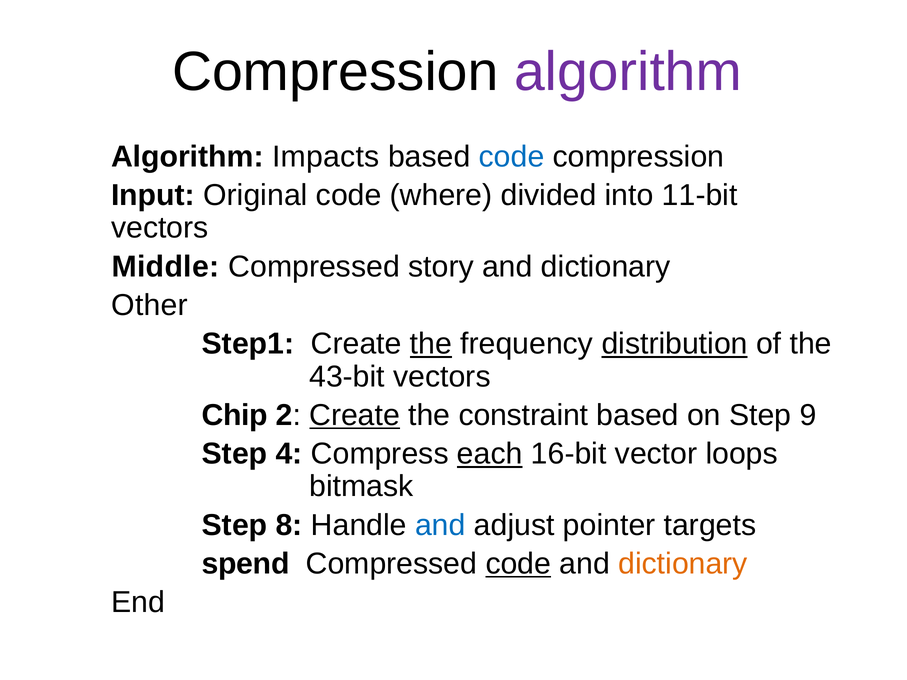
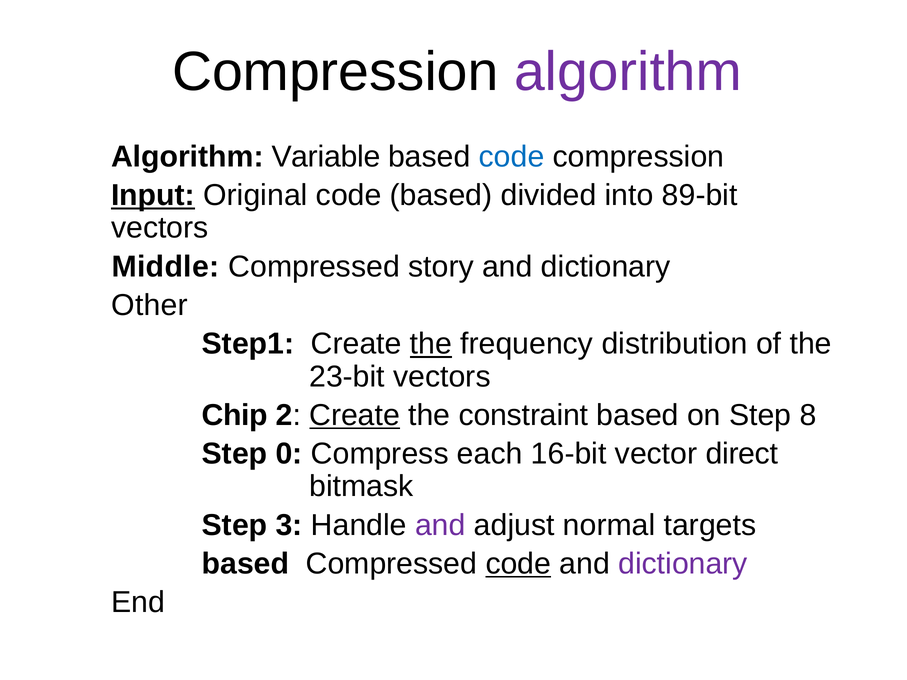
Impacts: Impacts -> Variable
Input underline: none -> present
code where: where -> based
11-bit: 11-bit -> 89-bit
distribution underline: present -> none
43-bit: 43-bit -> 23-bit
9: 9 -> 8
4: 4 -> 0
each underline: present -> none
loops: loops -> direct
8: 8 -> 3
and at (440, 525) colour: blue -> purple
pointer: pointer -> normal
spend at (246, 564): spend -> based
dictionary at (683, 564) colour: orange -> purple
